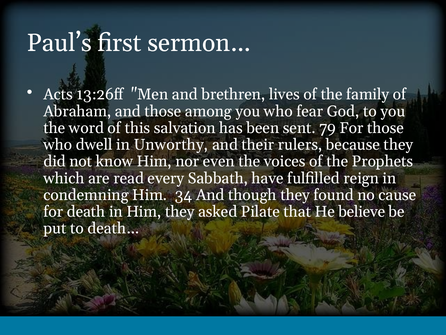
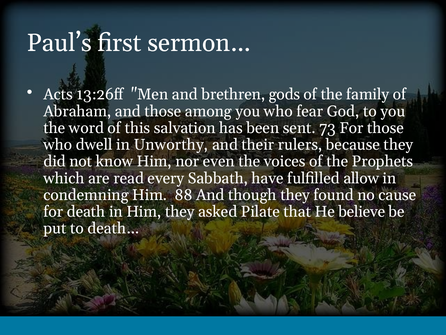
lives: lives -> gods
79: 79 -> 73
reign: reign -> allow
34: 34 -> 88
